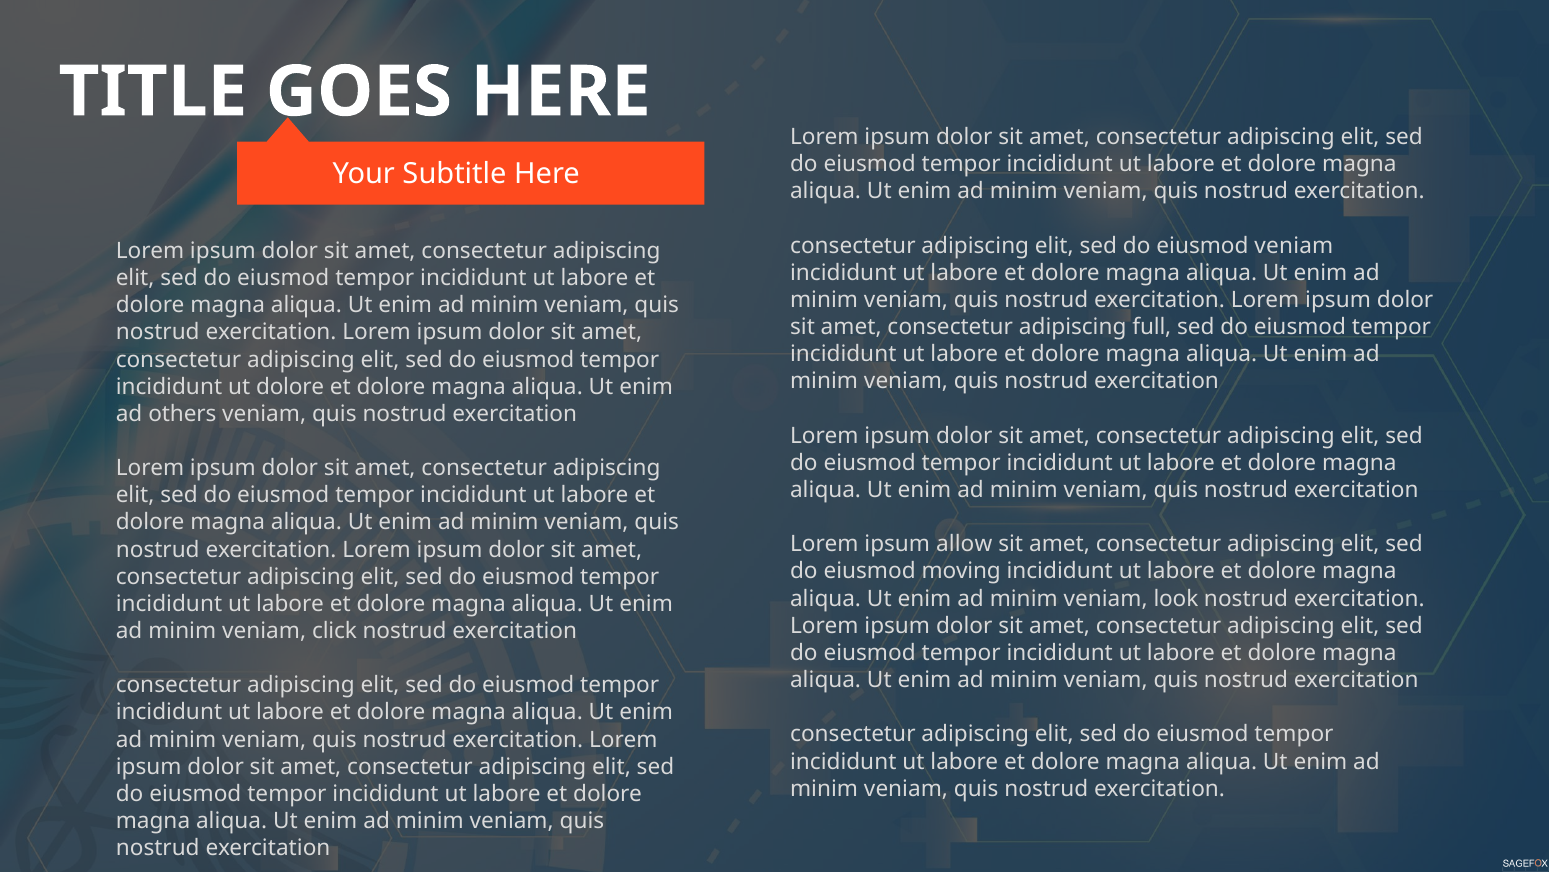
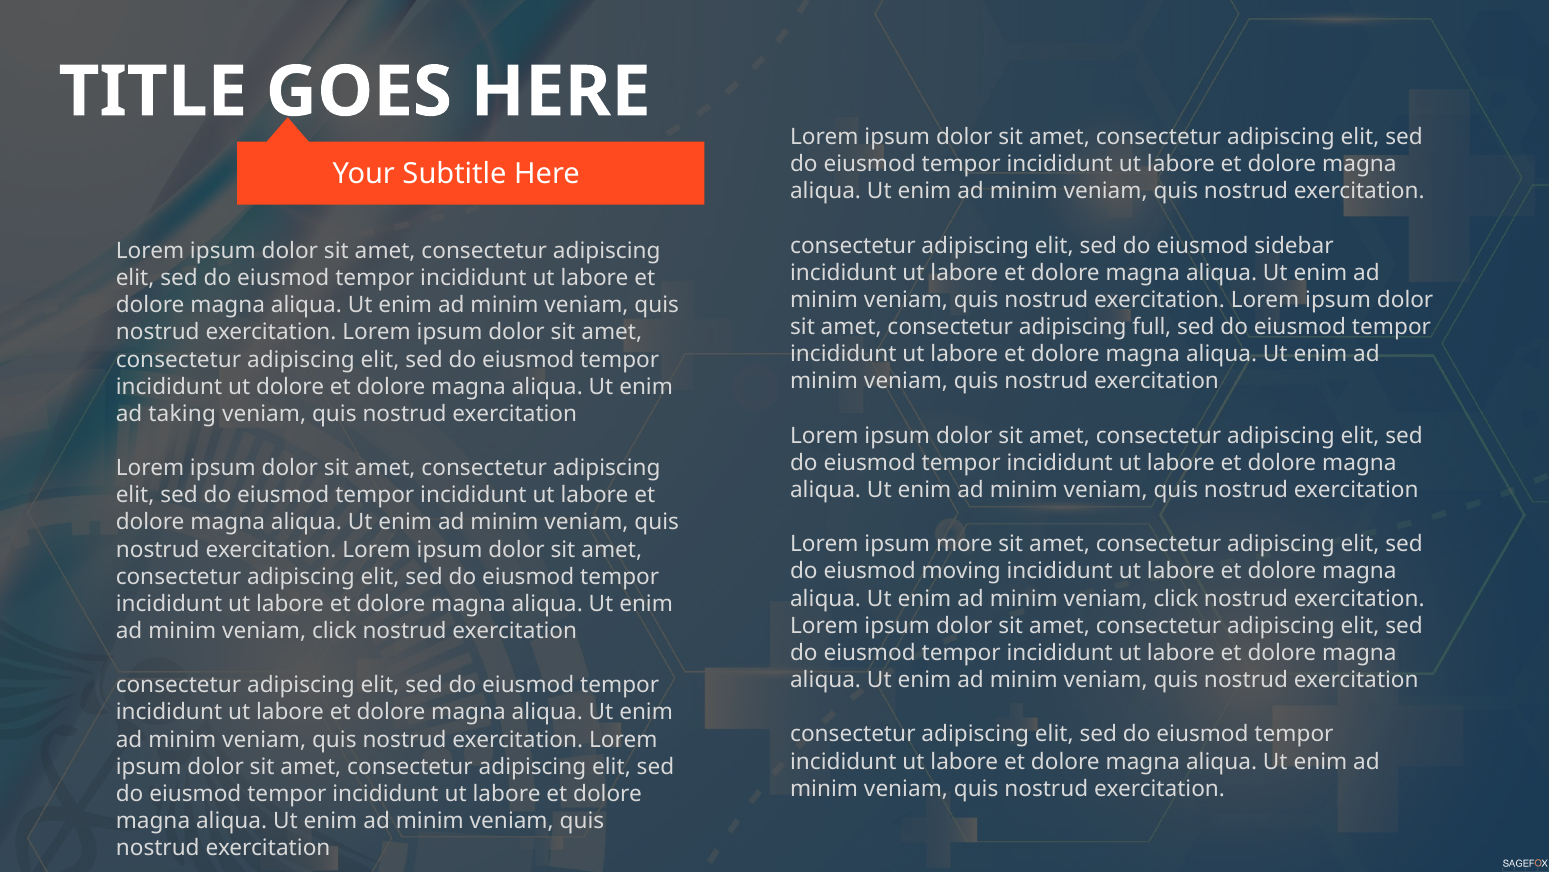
eiusmod veniam: veniam -> sidebar
others: others -> taking
allow: allow -> more
look at (1176, 598): look -> click
